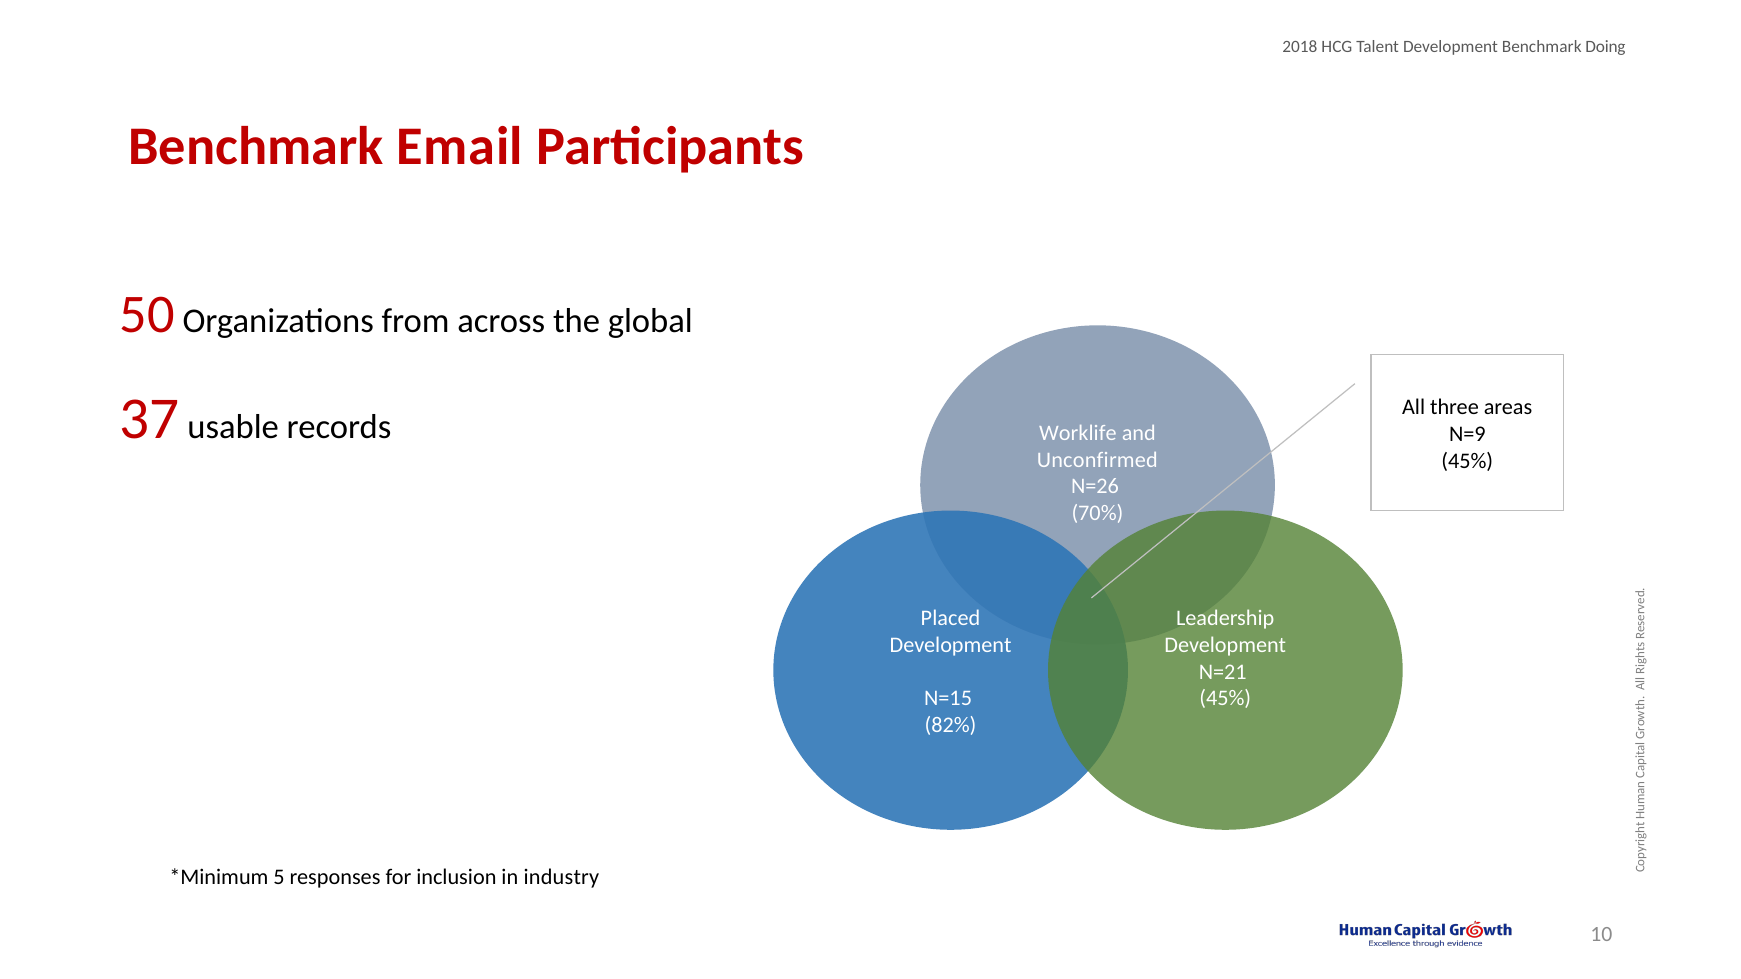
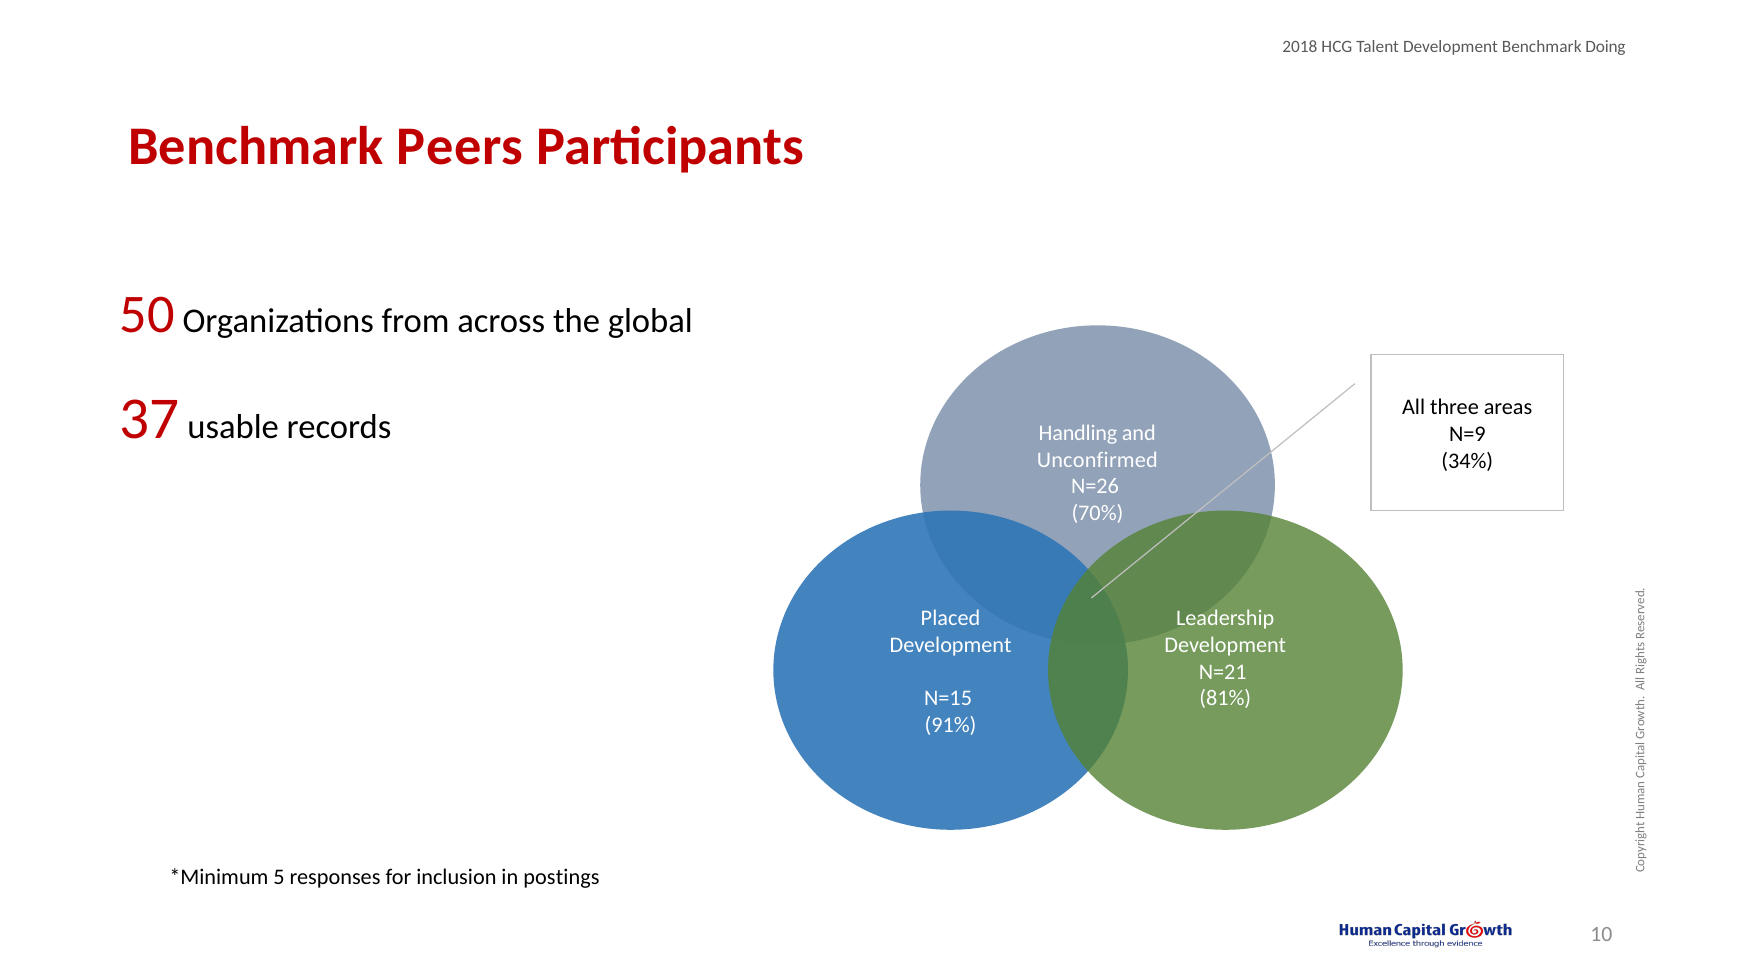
Email: Email -> Peers
Worklife: Worklife -> Handling
45% at (1467, 461): 45% -> 34%
45% at (1225, 699): 45% -> 81%
82%: 82% -> 91%
industry: industry -> postings
